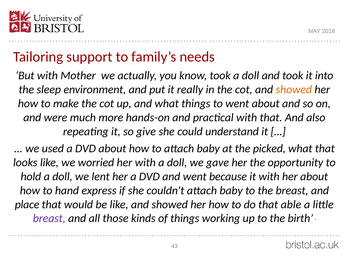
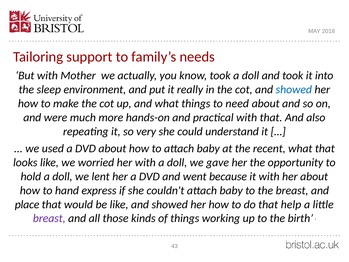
showed at (294, 89) colour: orange -> blue
to went: went -> need
give: give -> very
picked: picked -> recent
able: able -> help
